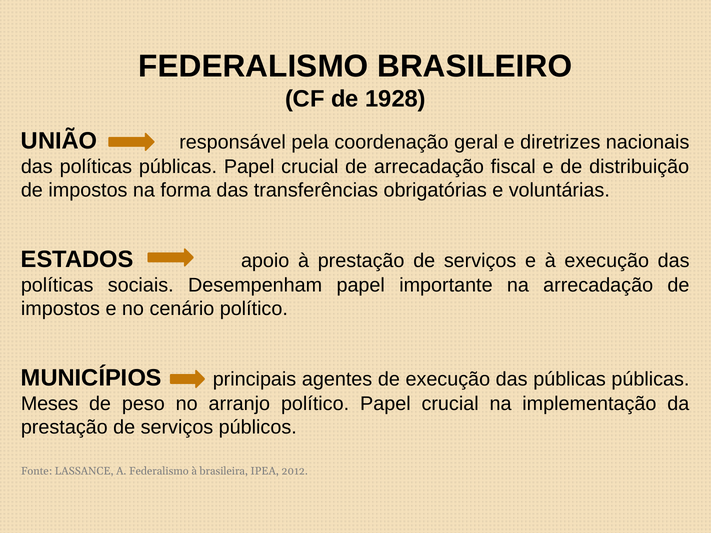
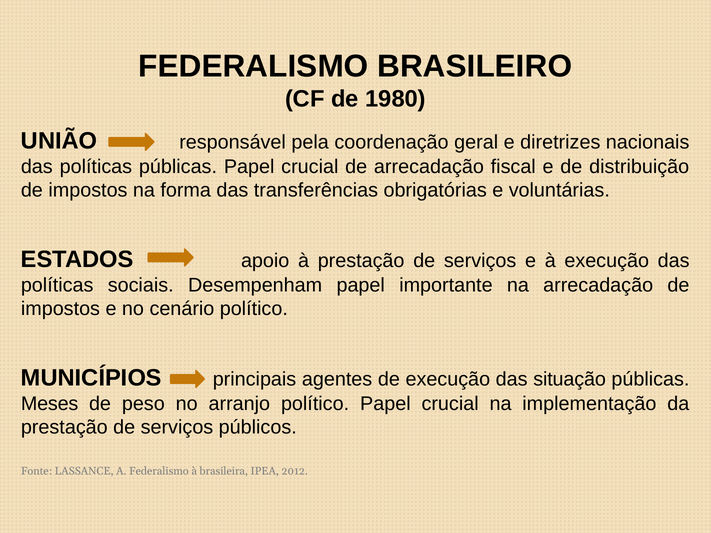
1928: 1928 -> 1980
das públicas: públicas -> situação
